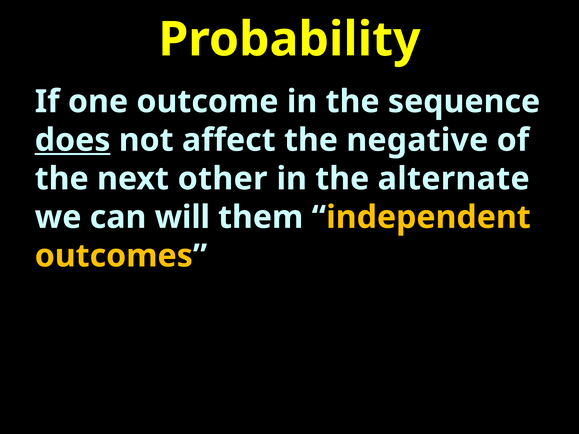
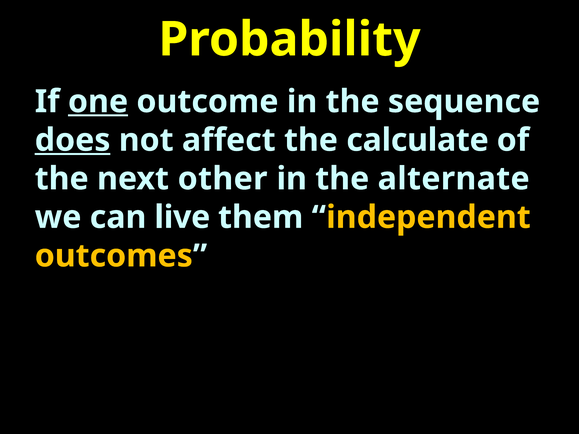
one underline: none -> present
negative: negative -> calculate
will: will -> live
